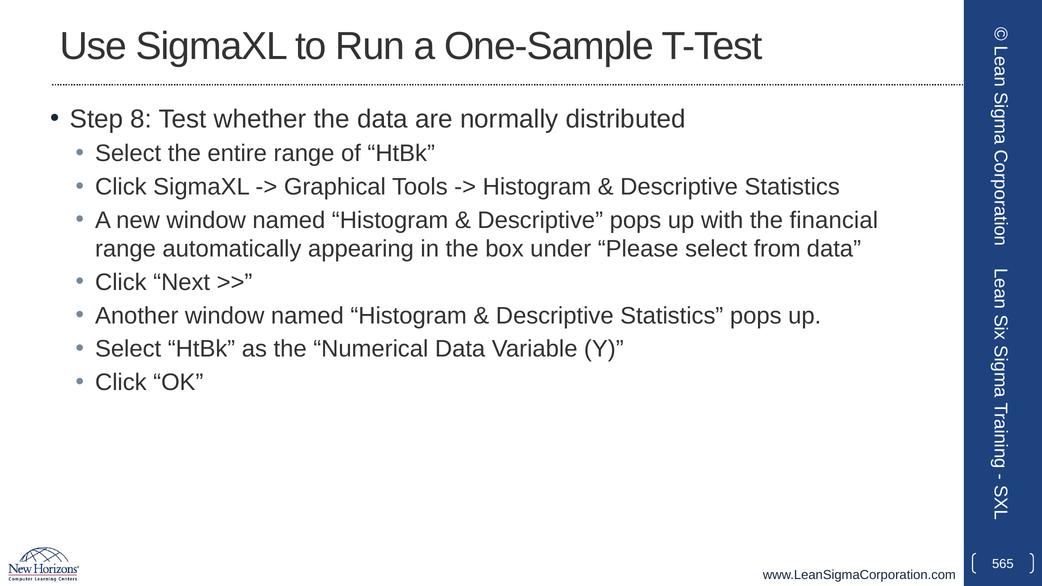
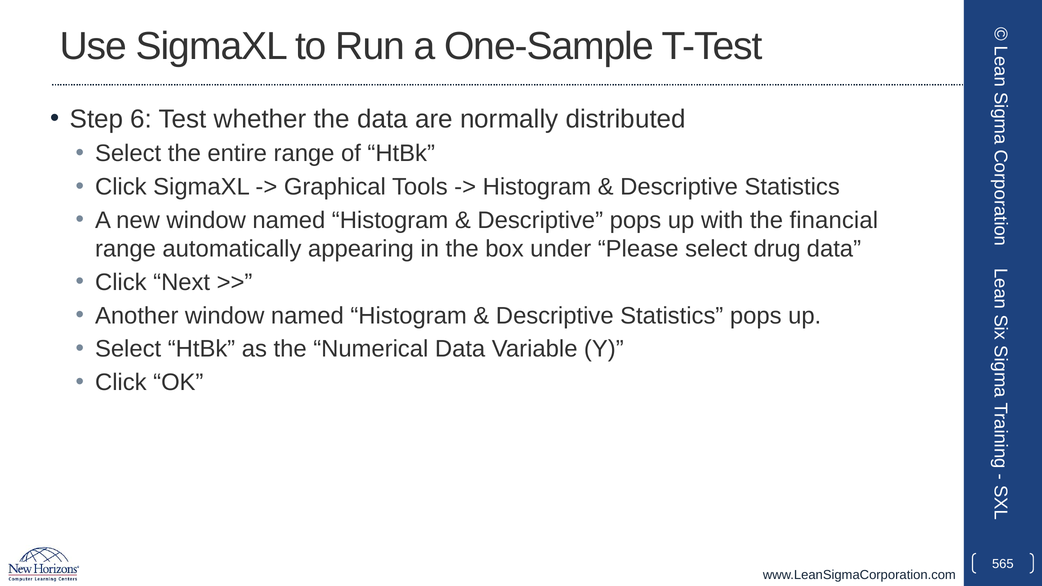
8: 8 -> 6
from: from -> drug
